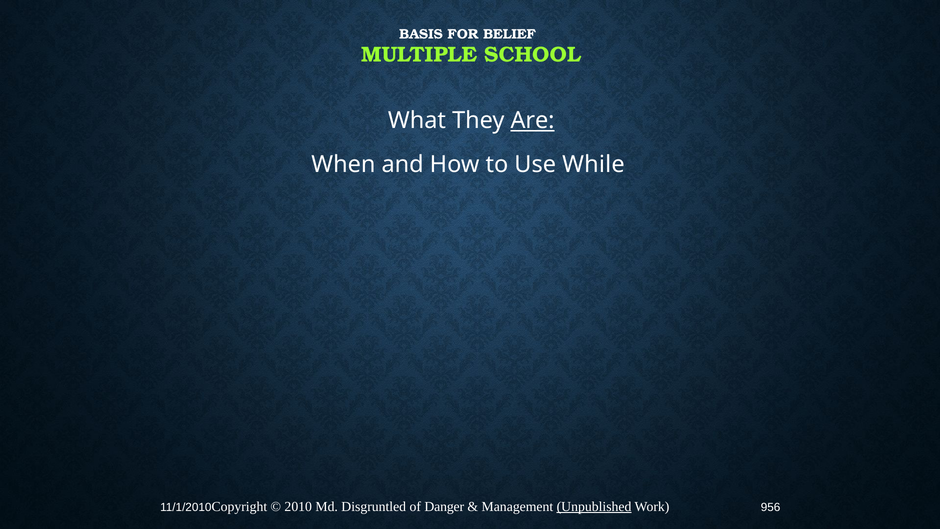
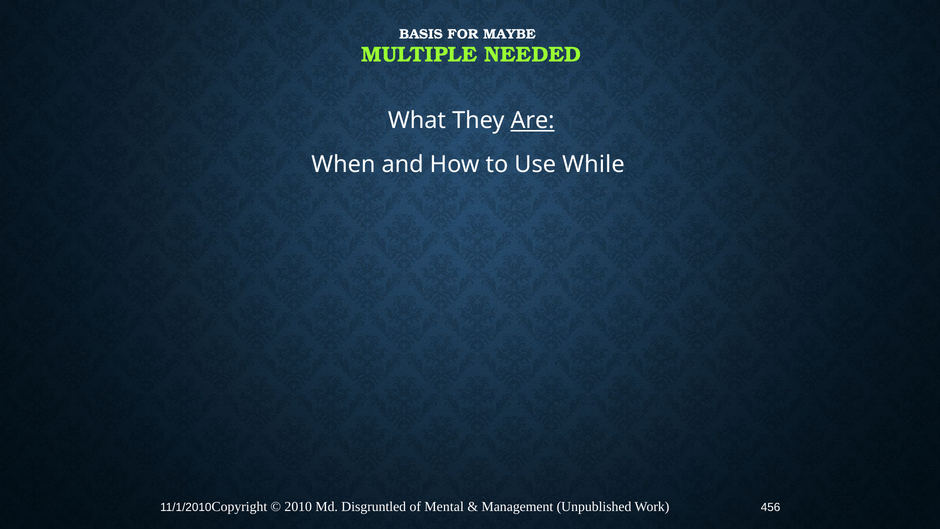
BELIEF: BELIEF -> MAYBE
SCHOOL: SCHOOL -> NEEDED
Danger: Danger -> Mental
Unpublished underline: present -> none
956: 956 -> 456
